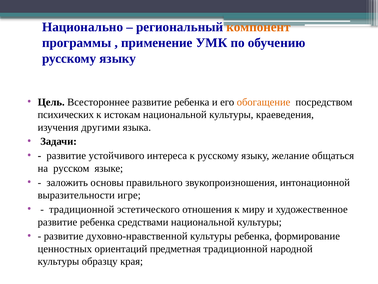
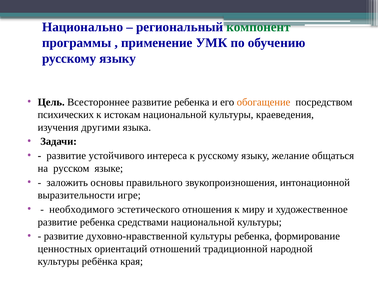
компонент colour: orange -> green
традиционной at (82, 209): традиционной -> необходимого
предметная: предметная -> отношений
образцу: образцу -> ребёнка
